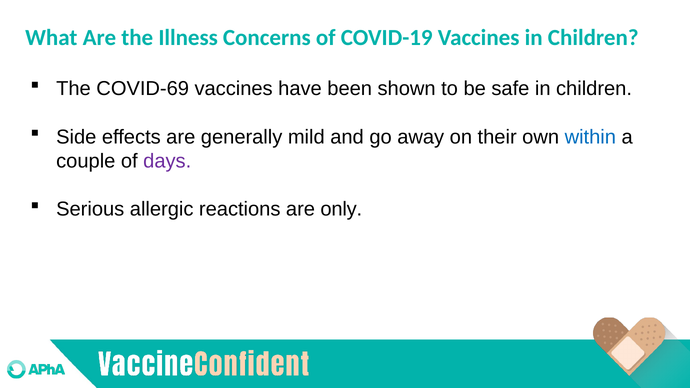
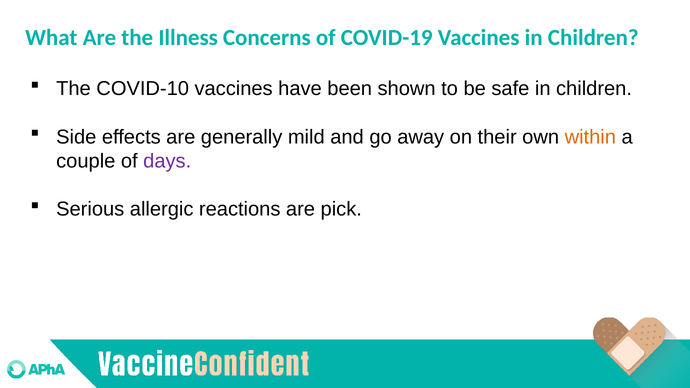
COVID-69: COVID-69 -> COVID-10
within colour: blue -> orange
only: only -> pick
